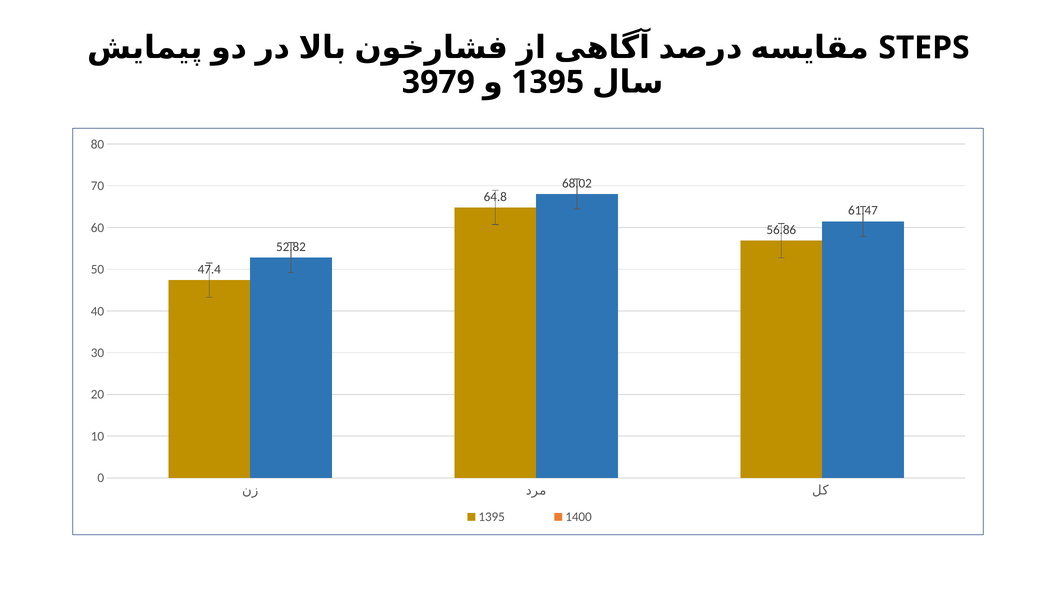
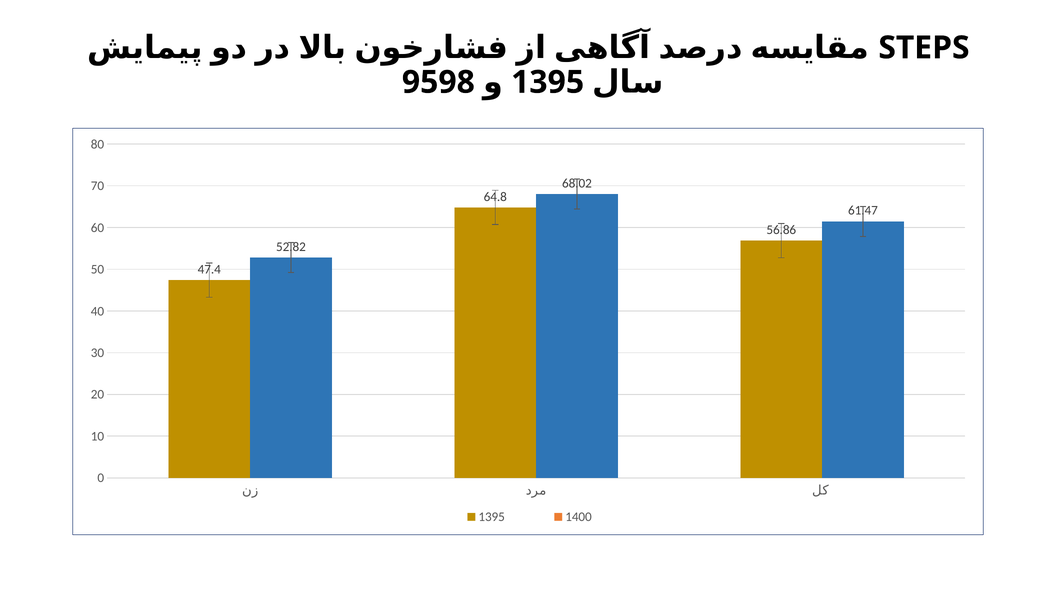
3979: 3979 -> 9598
